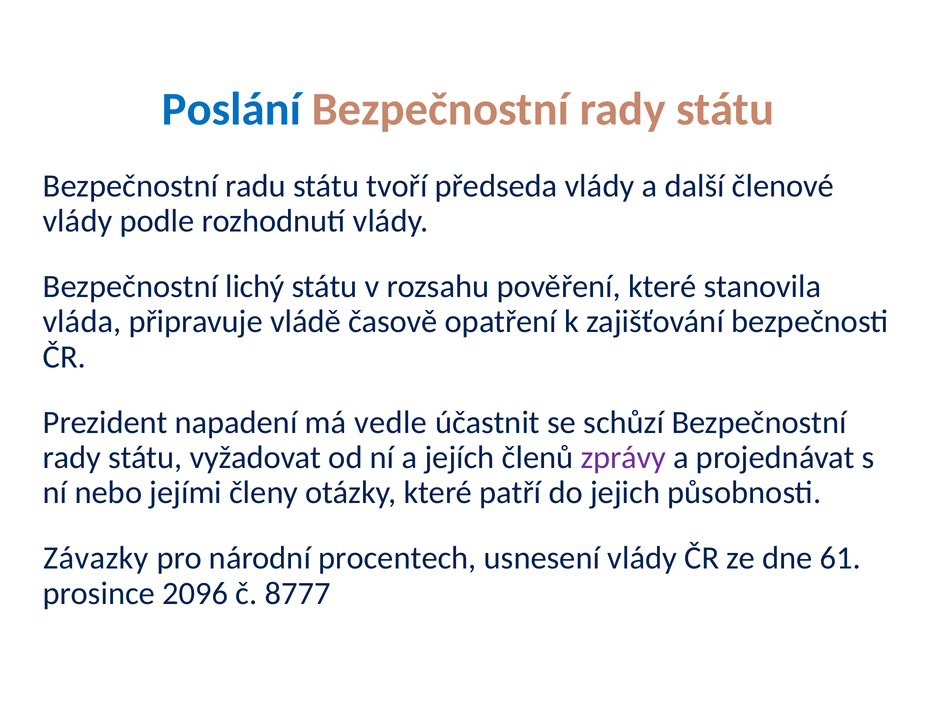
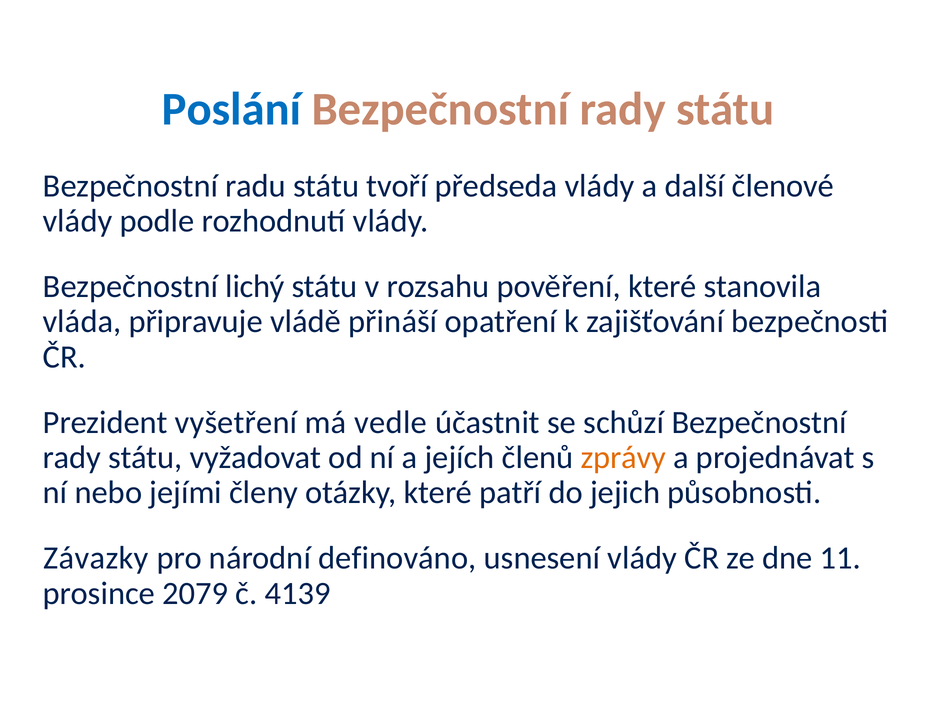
časově: časově -> přináší
napadení: napadení -> vyšetření
zprávy colour: purple -> orange
procentech: procentech -> definováno
61: 61 -> 11
2096: 2096 -> 2079
8777: 8777 -> 4139
